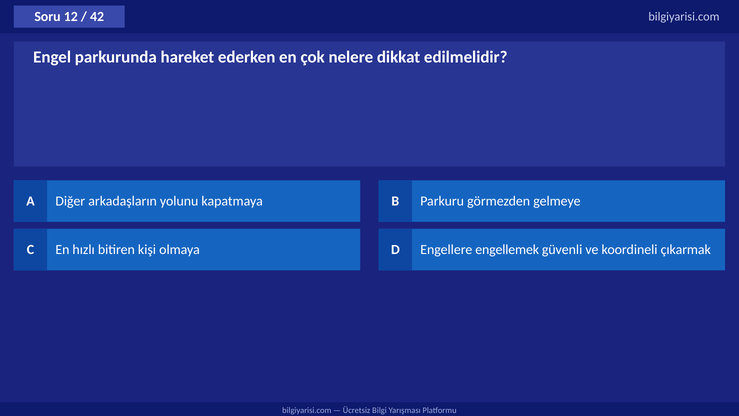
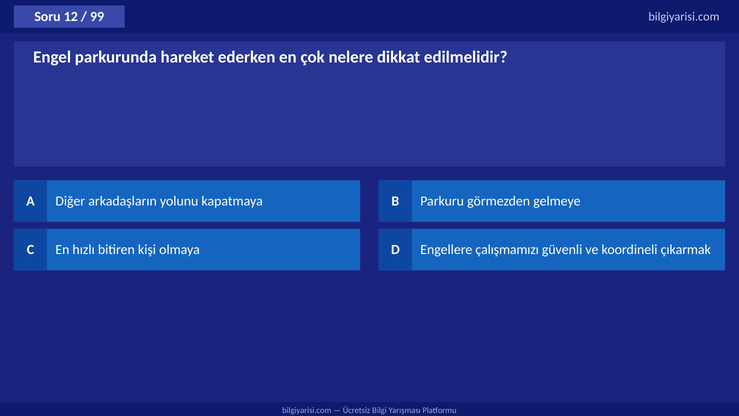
42: 42 -> 99
engellemek: engellemek -> çalışmamızı
